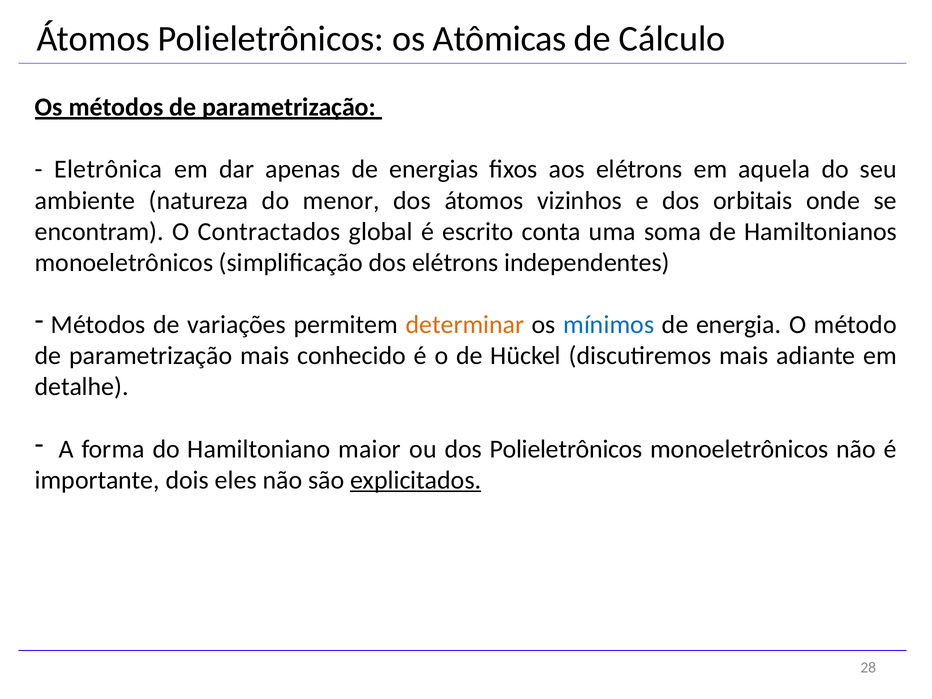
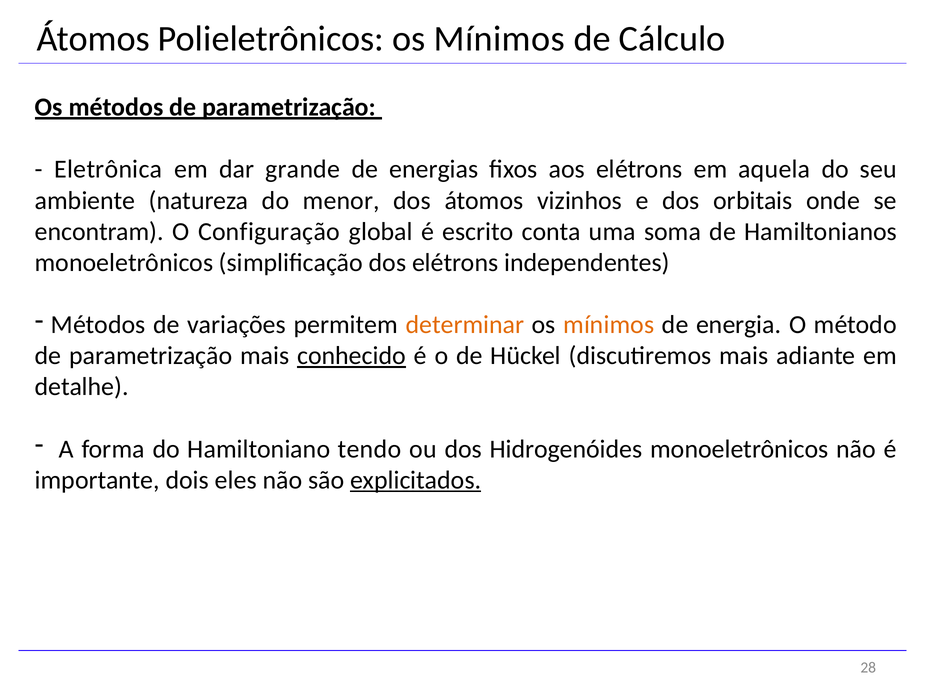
Polieletrônicos os Atômicas: Atômicas -> Mínimos
apenas: apenas -> grande
Contractados: Contractados -> Configuração
mínimos at (609, 325) colour: blue -> orange
conhecido underline: none -> present
maior: maior -> tendo
dos Polieletrônicos: Polieletrônicos -> Hidrogenóides
